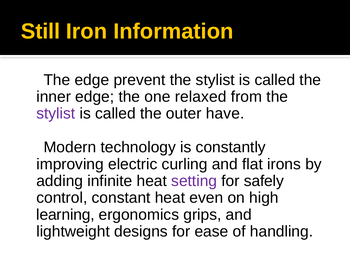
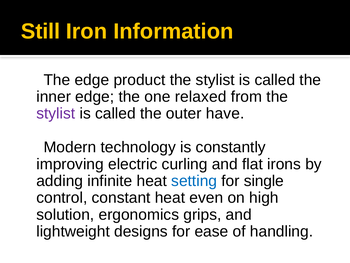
prevent: prevent -> product
setting colour: purple -> blue
safely: safely -> single
learning: learning -> solution
